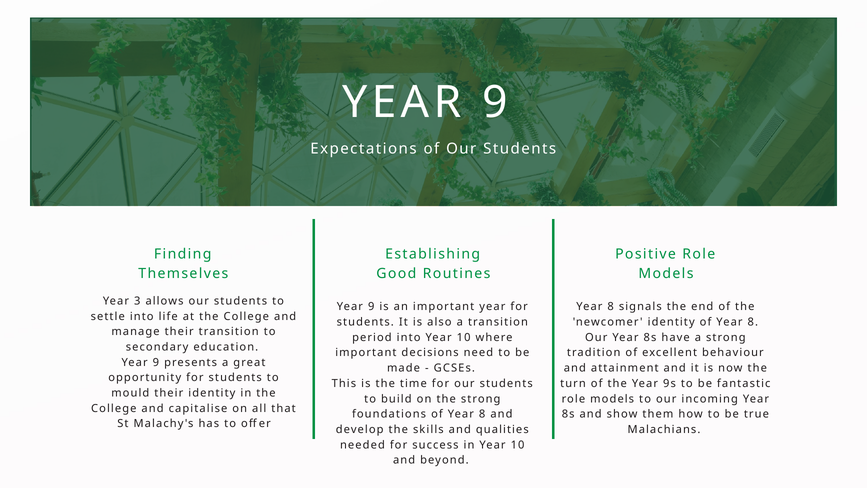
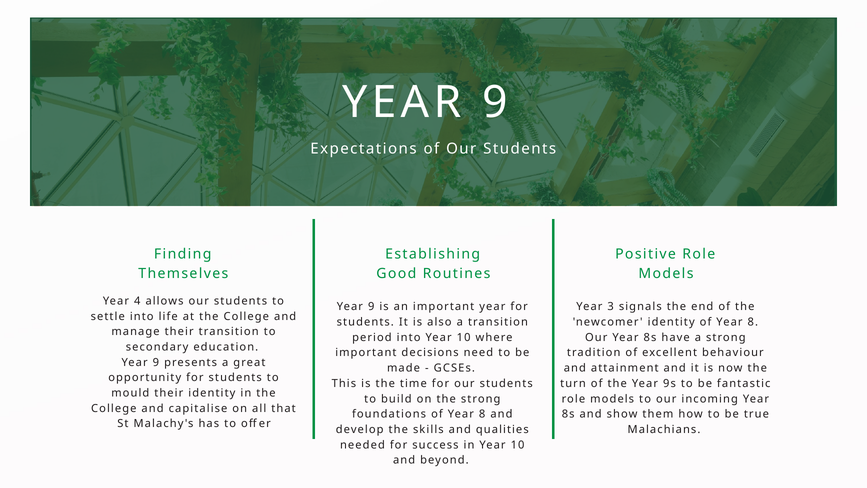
3: 3 -> 4
8 at (611, 307): 8 -> 3
